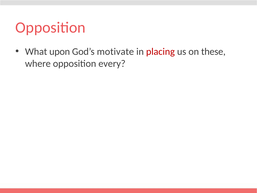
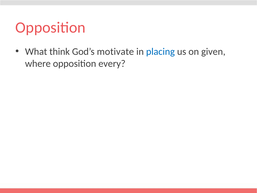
upon: upon -> think
placing colour: red -> blue
these: these -> given
